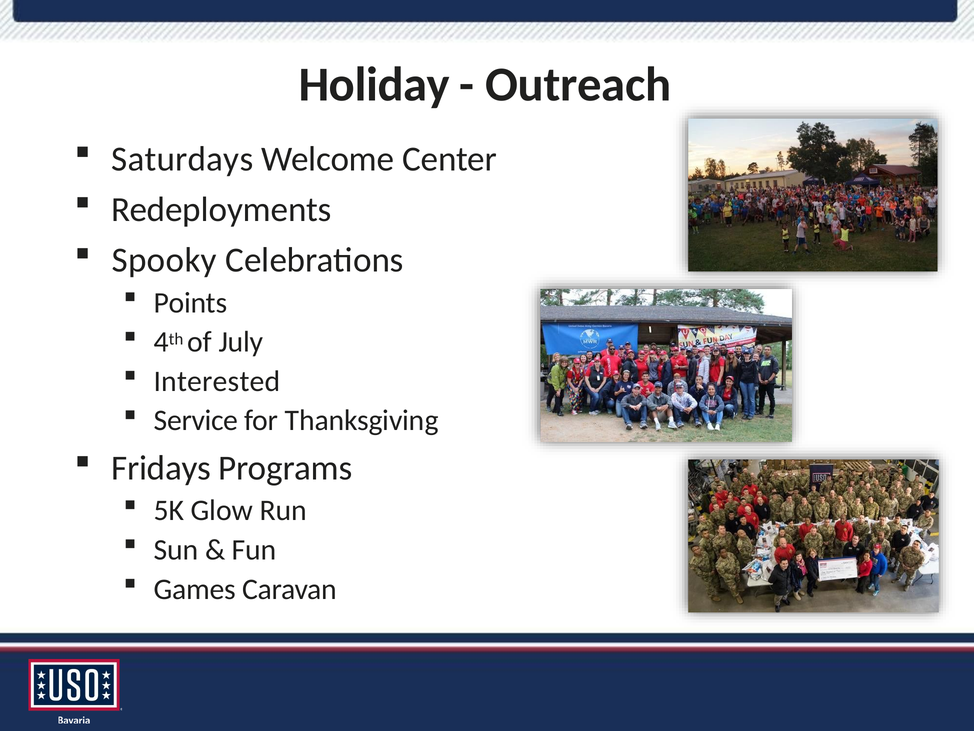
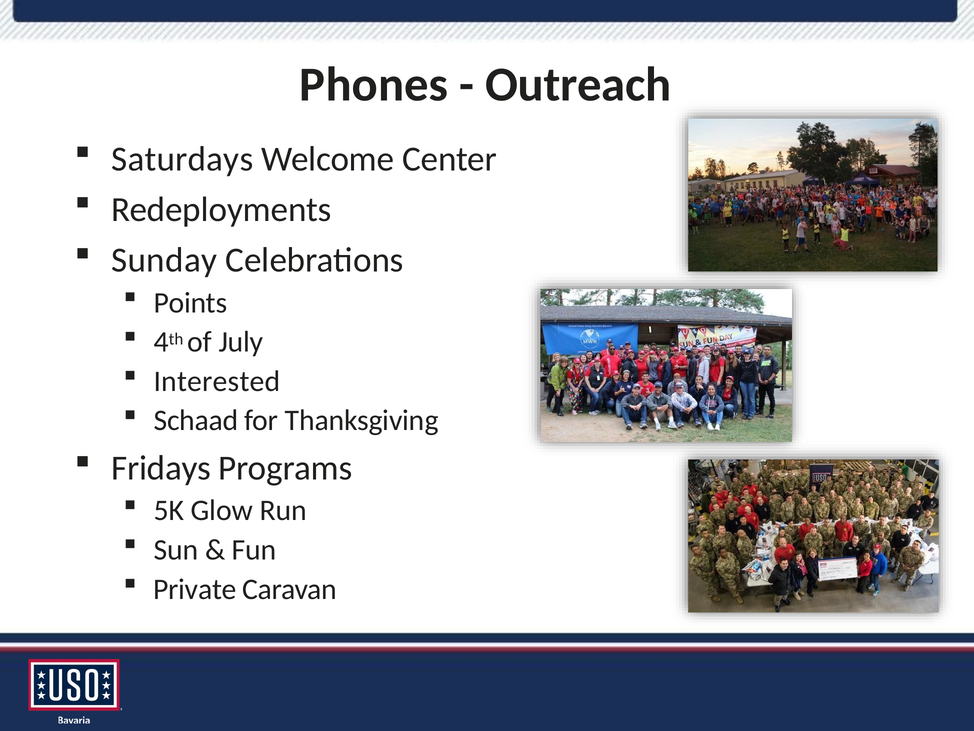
Holiday: Holiday -> Phones
Spooky: Spooky -> Sunday
Service: Service -> Schaad
Games: Games -> Private
